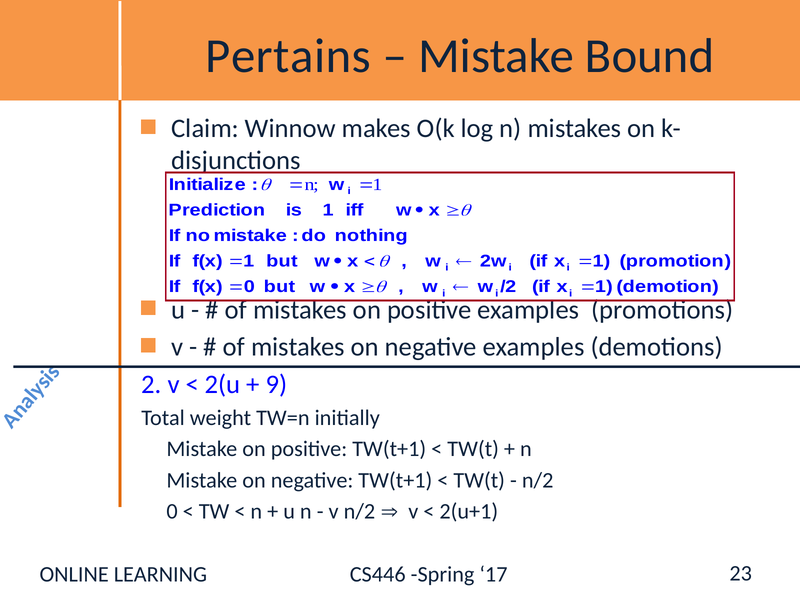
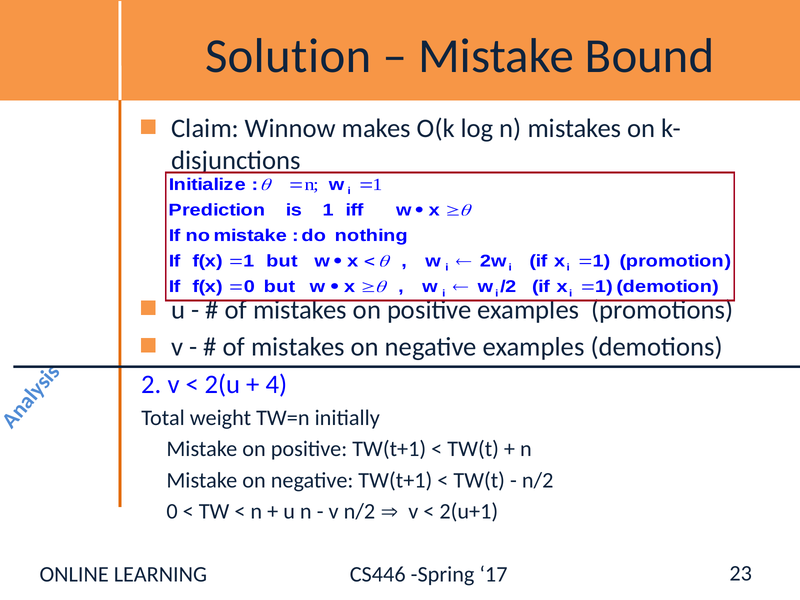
Pertains: Pertains -> Solution
9: 9 -> 4
